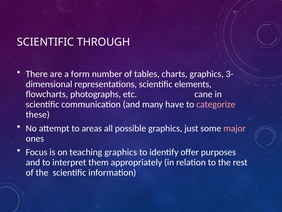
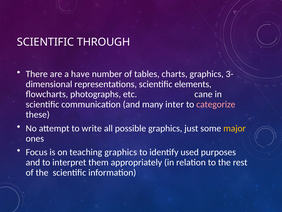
form: form -> have
have: have -> inter
areas: areas -> write
major colour: pink -> yellow
offer: offer -> used
